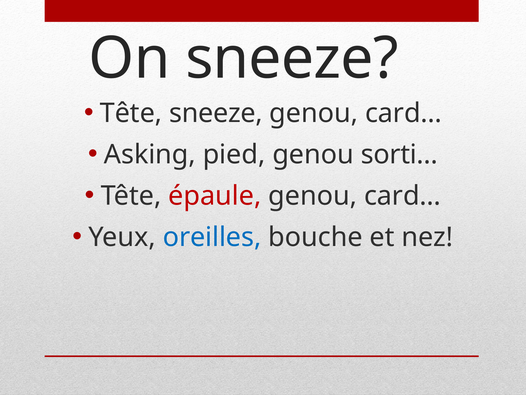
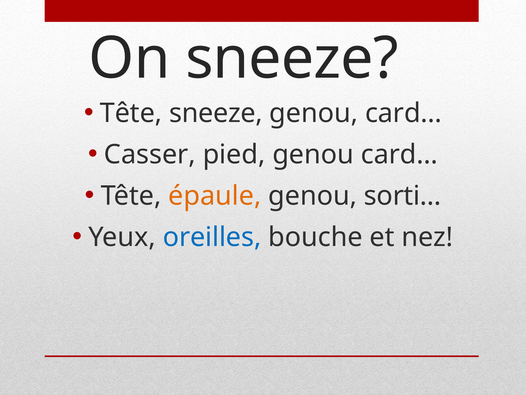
Asking: Asking -> Casser
pied genou sorti…: sorti… -> card…
épaule colour: red -> orange
card… at (402, 196): card… -> sorti…
